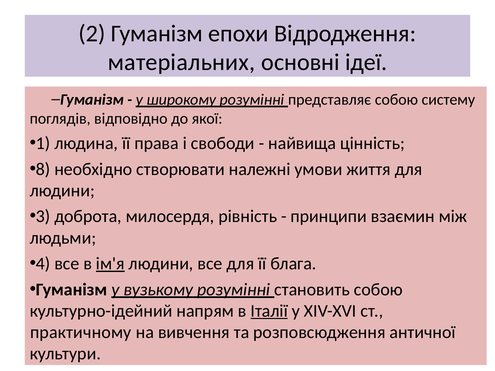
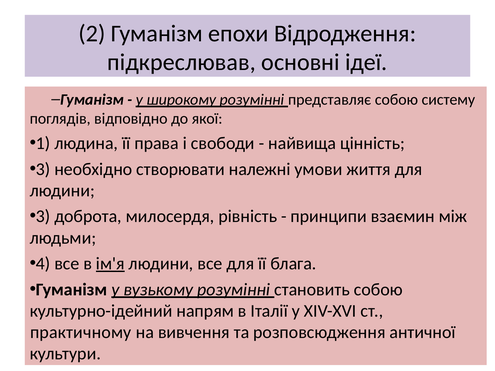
матеріальних: матеріальних -> підкреслював
8 at (43, 169): 8 -> 3
Італії underline: present -> none
